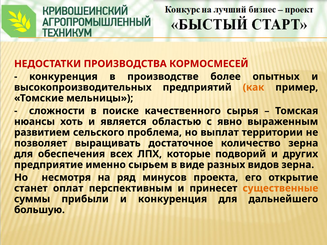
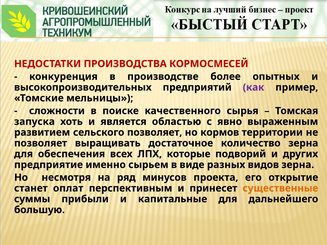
как colour: orange -> purple
нюансы: нюансы -> запуска
сельского проблема: проблема -> позволяет
выплат: выплат -> кормов
и конкуренция: конкуренция -> капитальные
